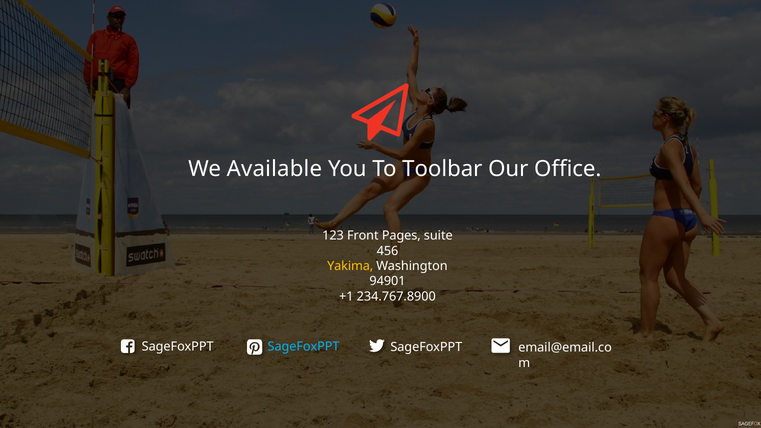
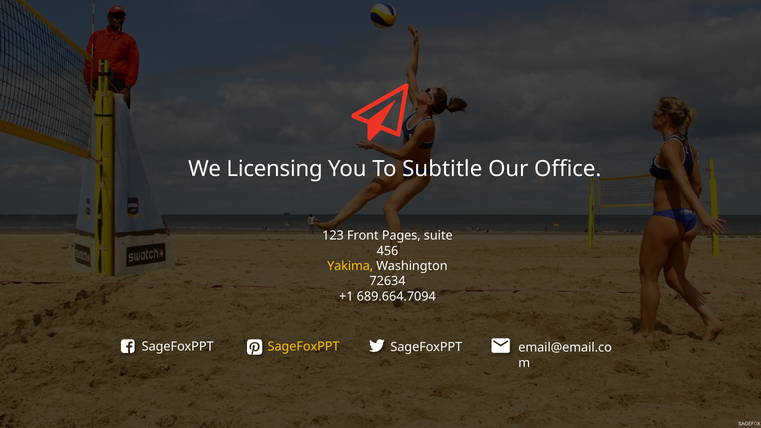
Available: Available -> Licensing
Toolbar: Toolbar -> Subtitle
94901: 94901 -> 72634
234.767.8900: 234.767.8900 -> 689.664.7094
SageFoxPPT at (304, 346) colour: light blue -> yellow
